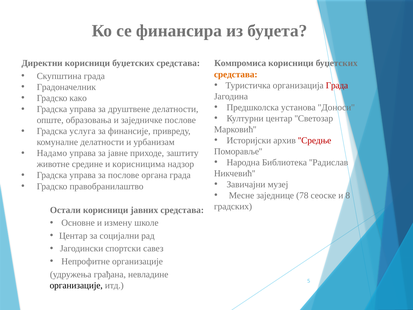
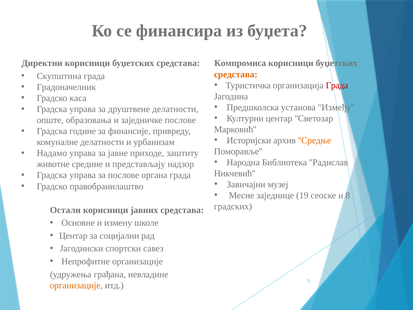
како: како -> каса
Доноси: Доноси -> Између
услуга: услуга -> године
Средње colour: red -> orange
корисницима: корисницима -> представљају
78: 78 -> 19
организације at (76, 285) colour: black -> orange
